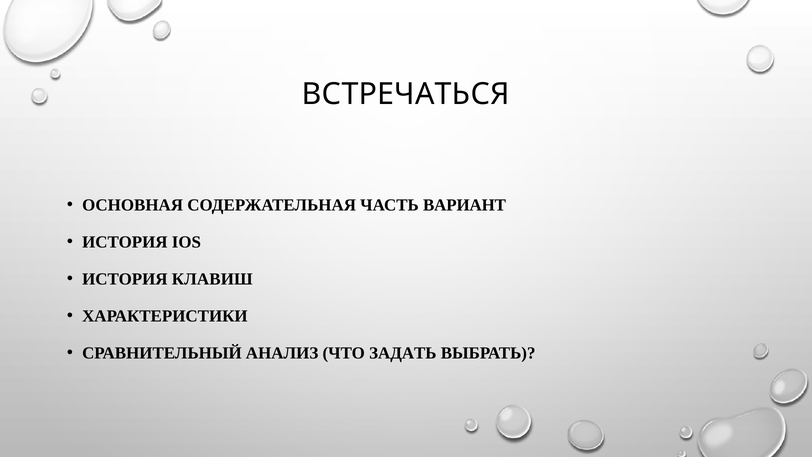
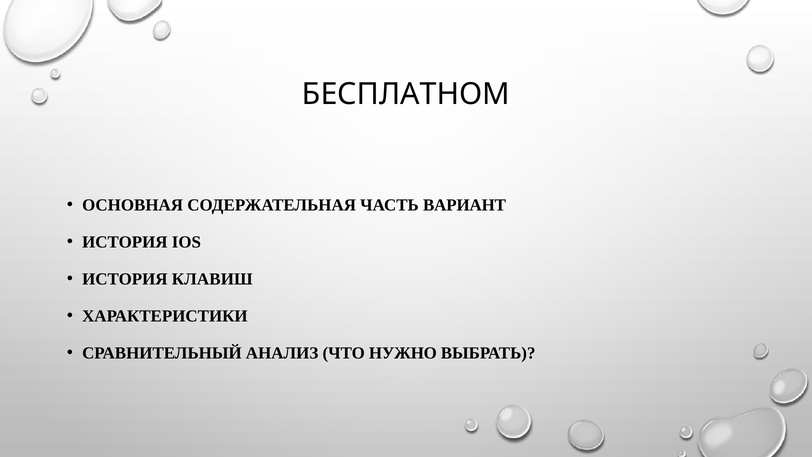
ВСТРЕЧАТЬСЯ: ВСТРЕЧАТЬСЯ -> БЕСПЛАТНОМ
ЗАДАТЬ: ЗАДАТЬ -> НУЖНО
